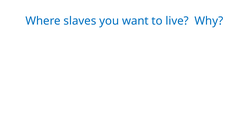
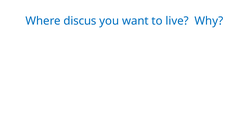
slaves: slaves -> discus
